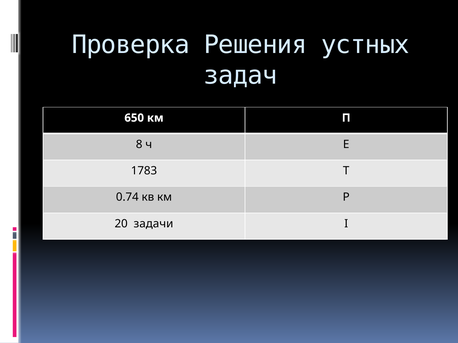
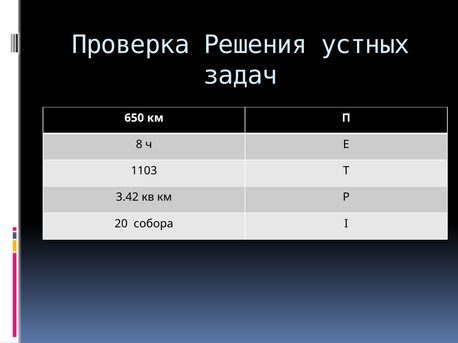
1783: 1783 -> 1103
0.74: 0.74 -> 3.42
задачи: задачи -> собора
